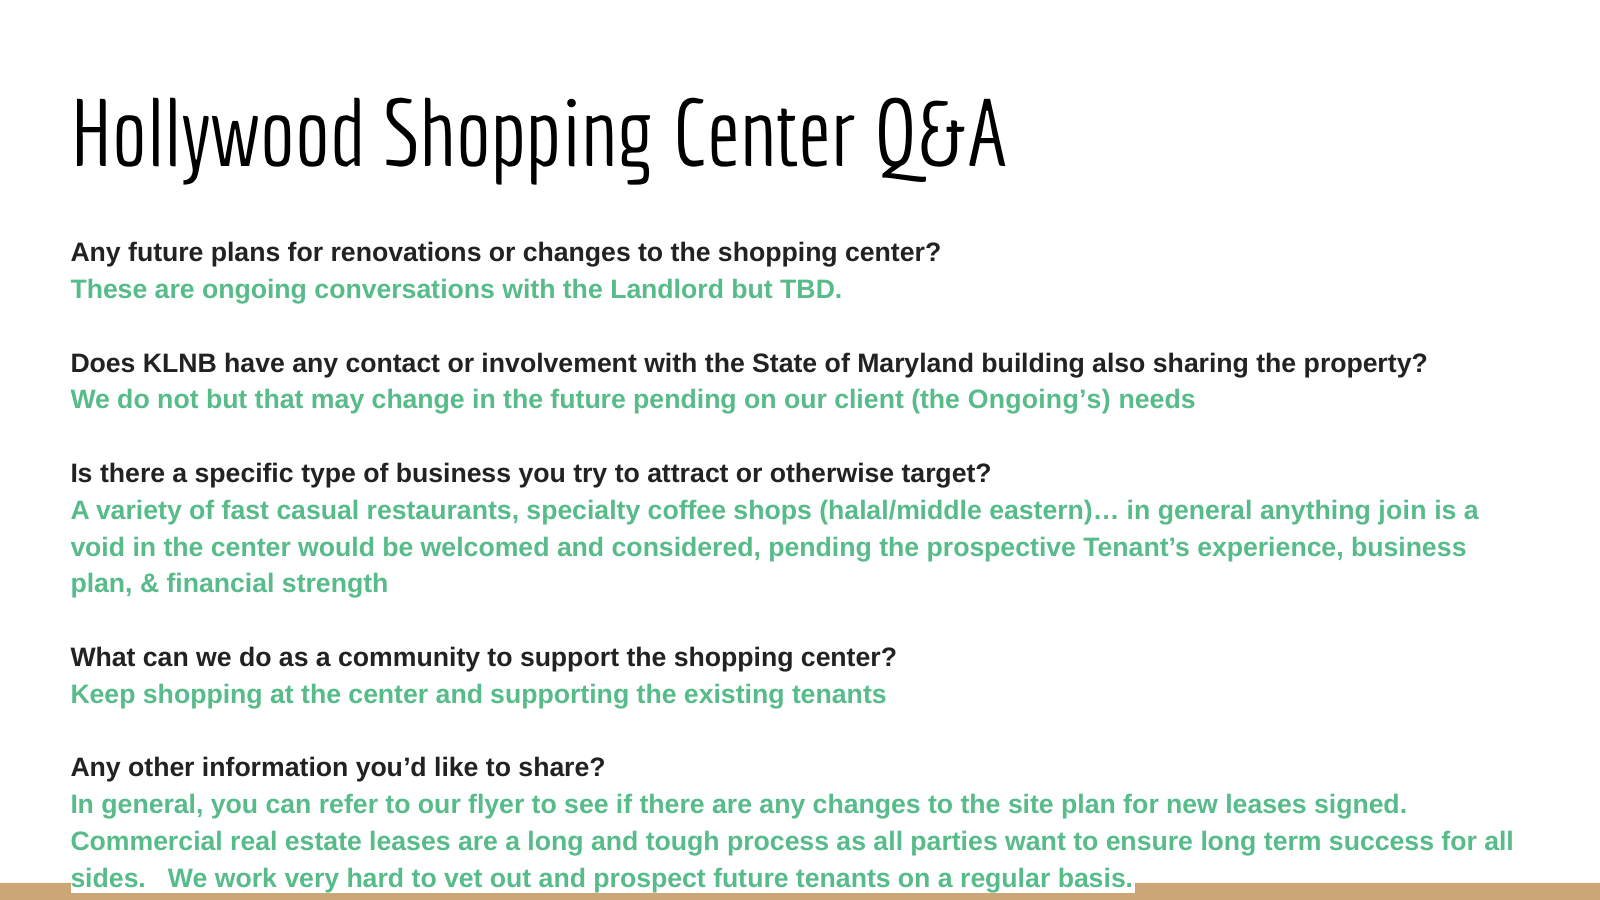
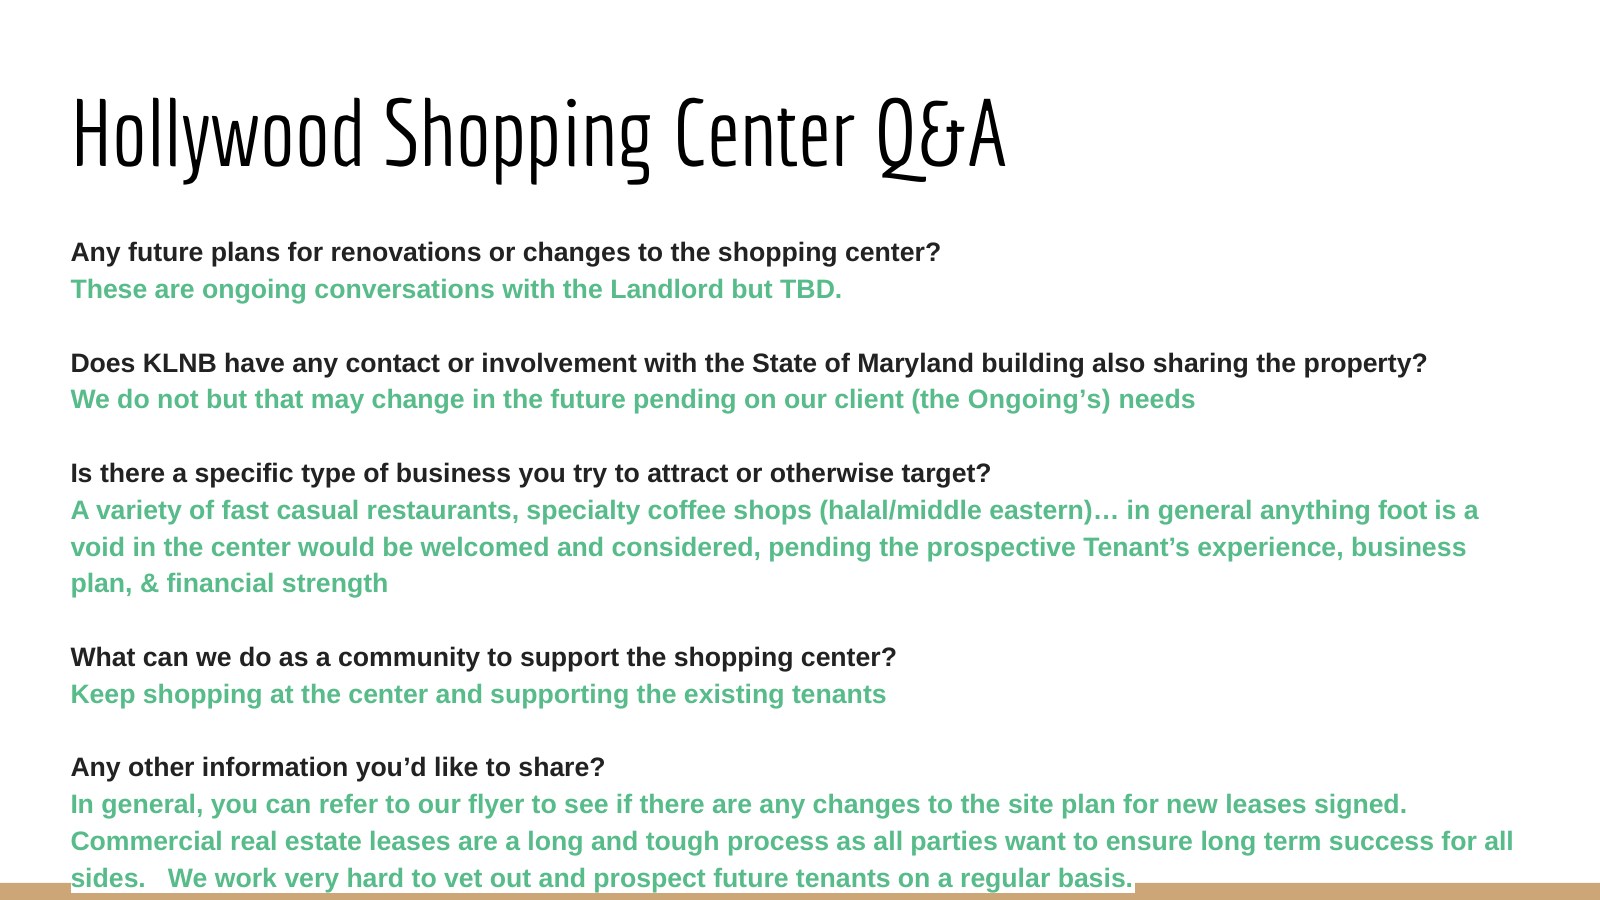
join: join -> foot
